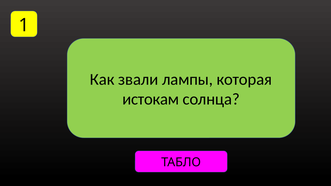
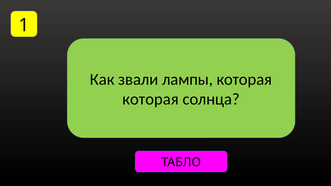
истокам at (151, 99): истокам -> которая
